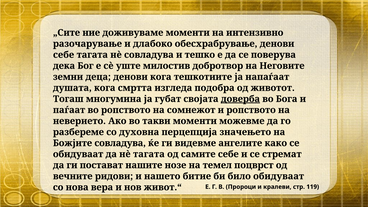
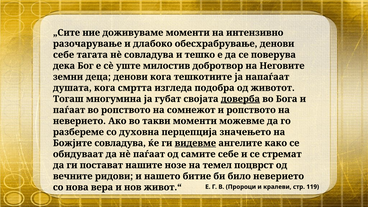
видевме underline: none -> present
нè тагата: тагата -> паѓаат
било обидуваат: обидуваат -> неверието
